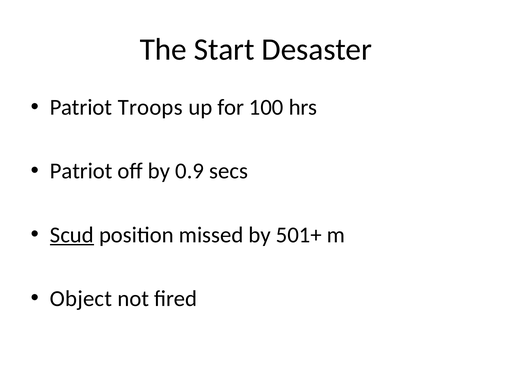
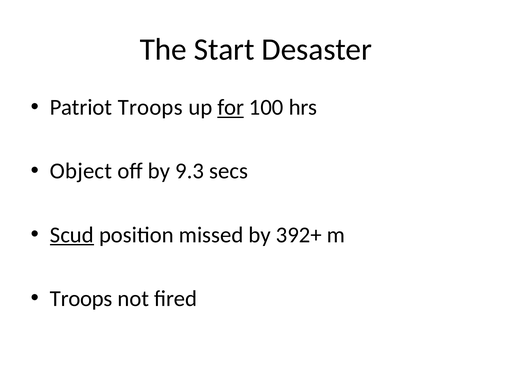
for underline: none -> present
Patriot at (81, 171): Patriot -> Object
0.9: 0.9 -> 9.3
501+: 501+ -> 392+
Object at (81, 299): Object -> Troops
